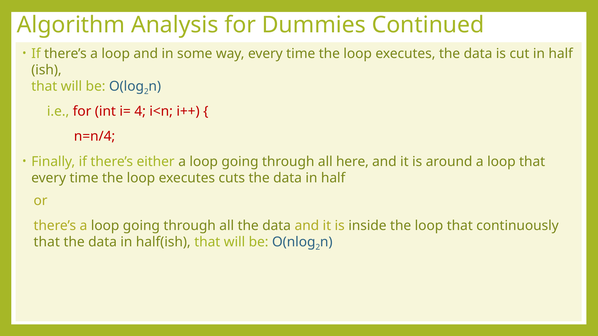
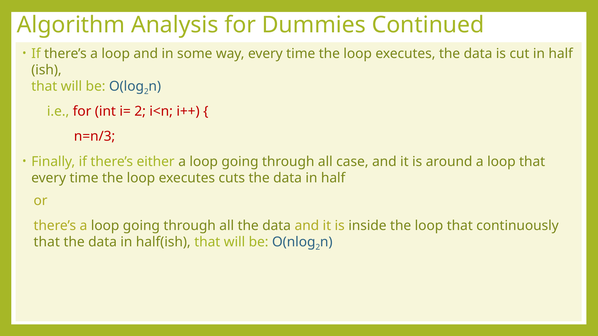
i= 4: 4 -> 2
n=n/4: n=n/4 -> n=n/3
here: here -> case
